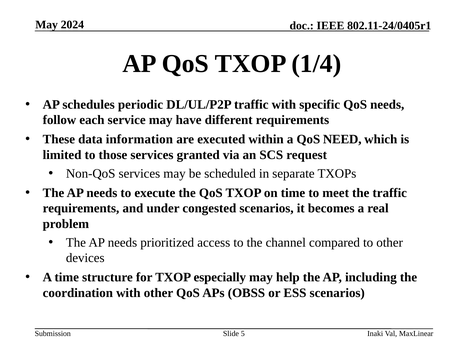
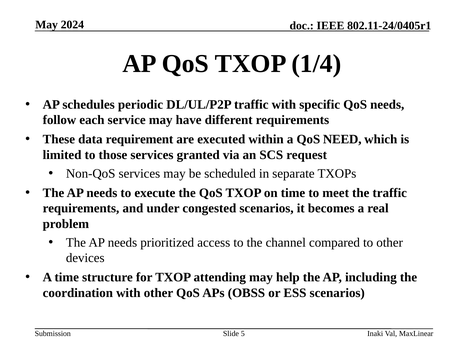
information: information -> requirement
especially: especially -> attending
